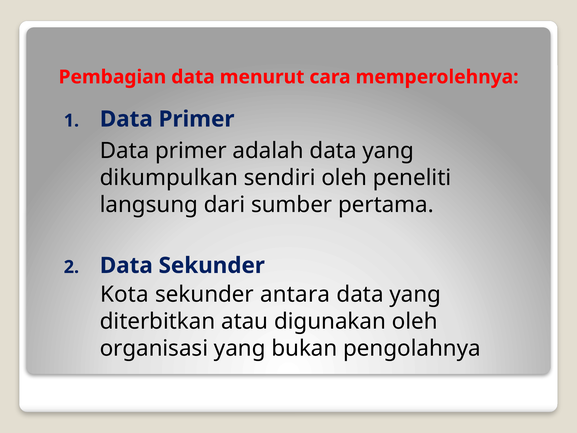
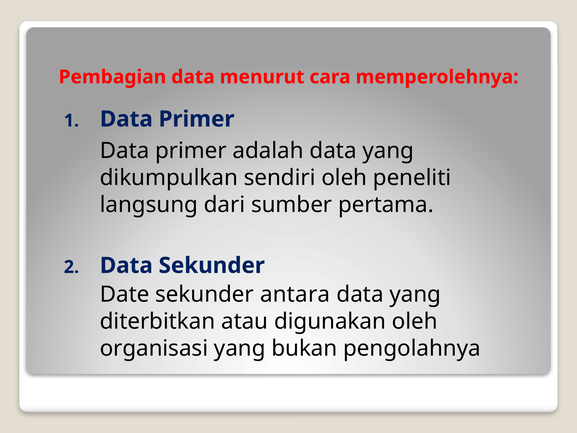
Kota: Kota -> Date
